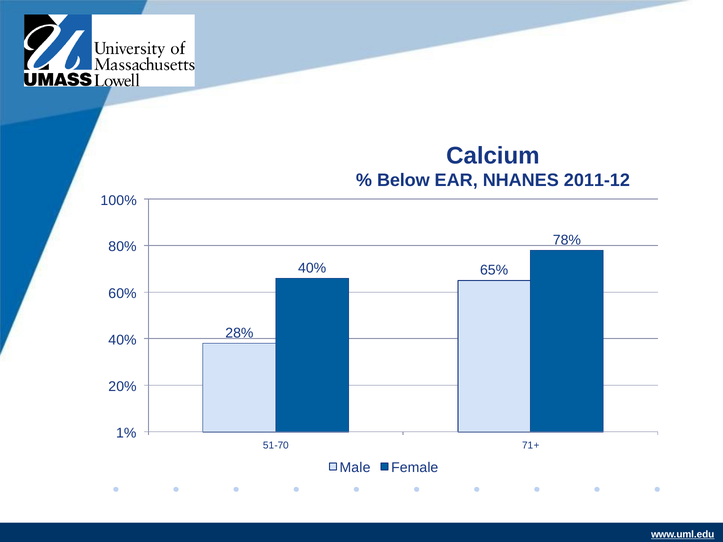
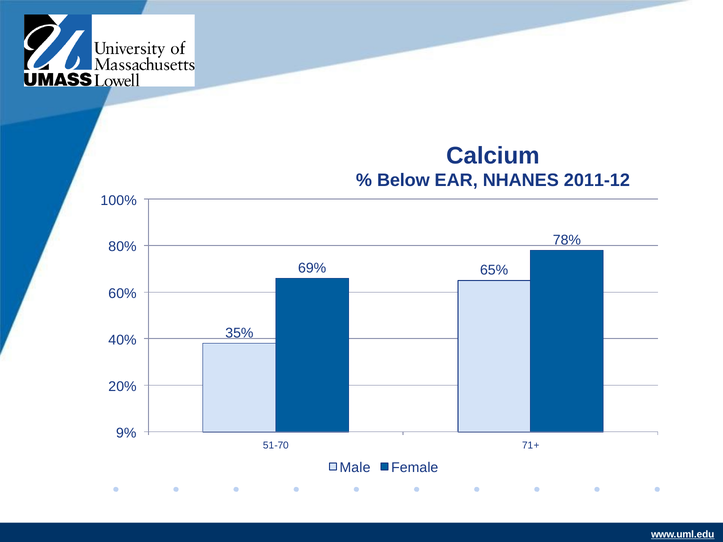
40% at (312, 268): 40% -> 69%
28%: 28% -> 35%
1%: 1% -> 9%
